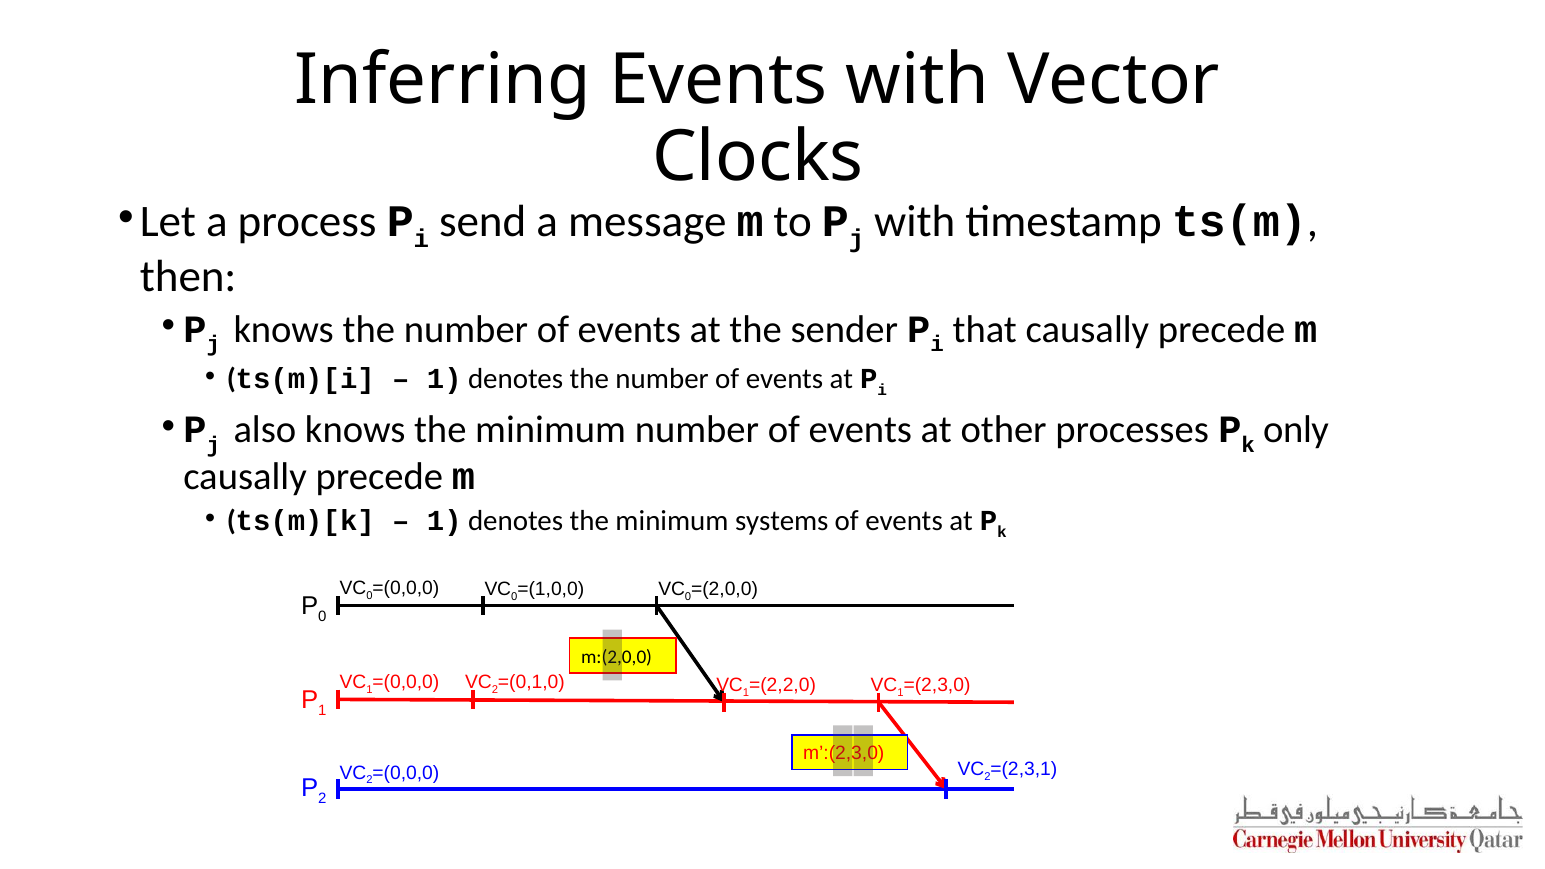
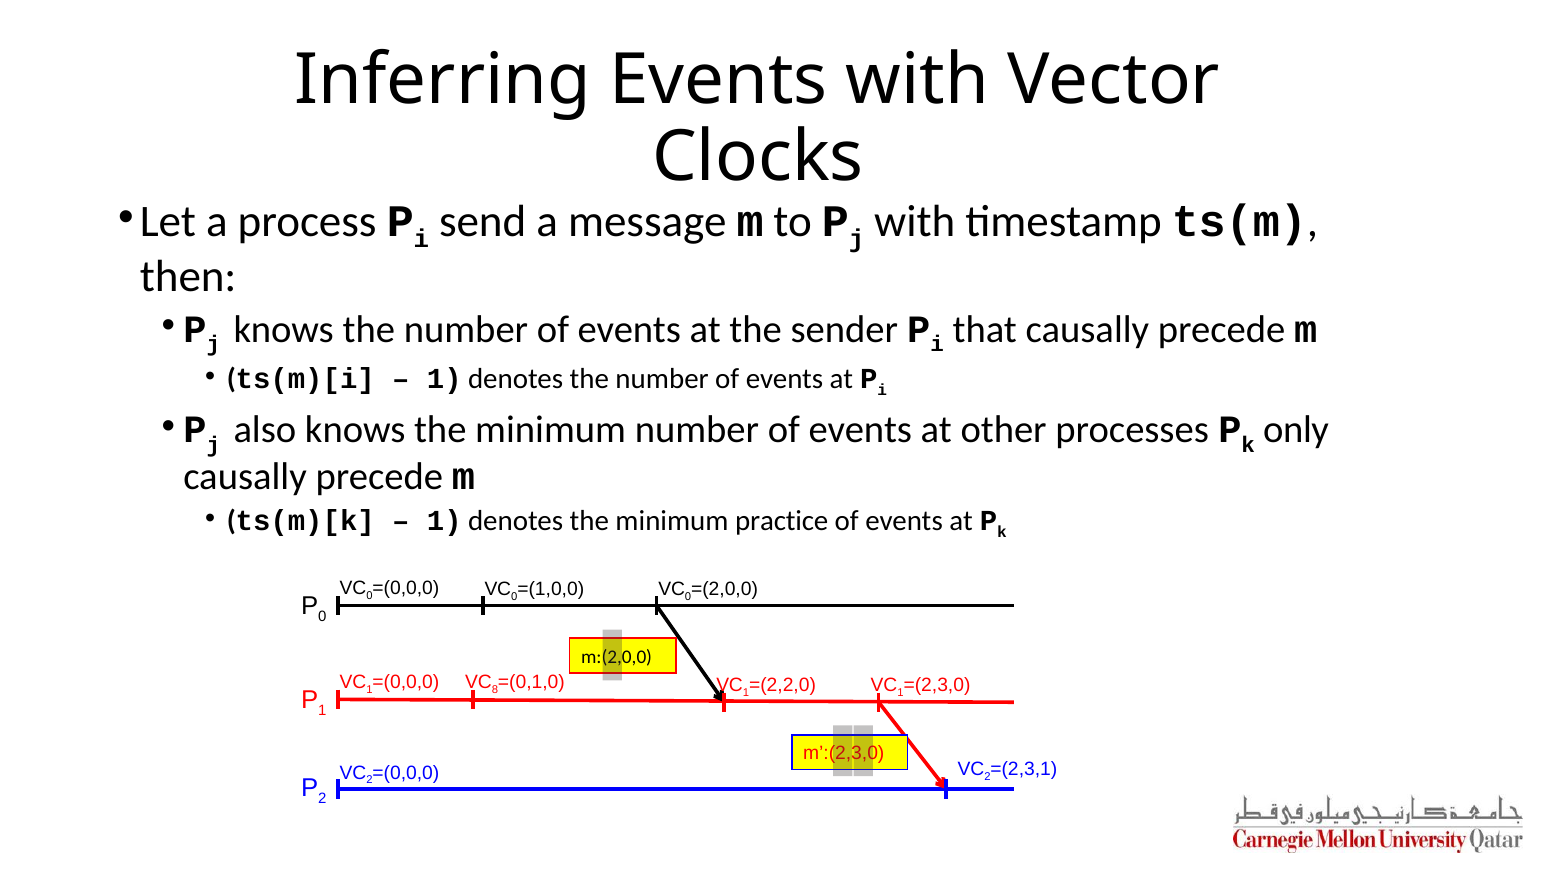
systems: systems -> practice
2 at (495, 690): 2 -> 8
